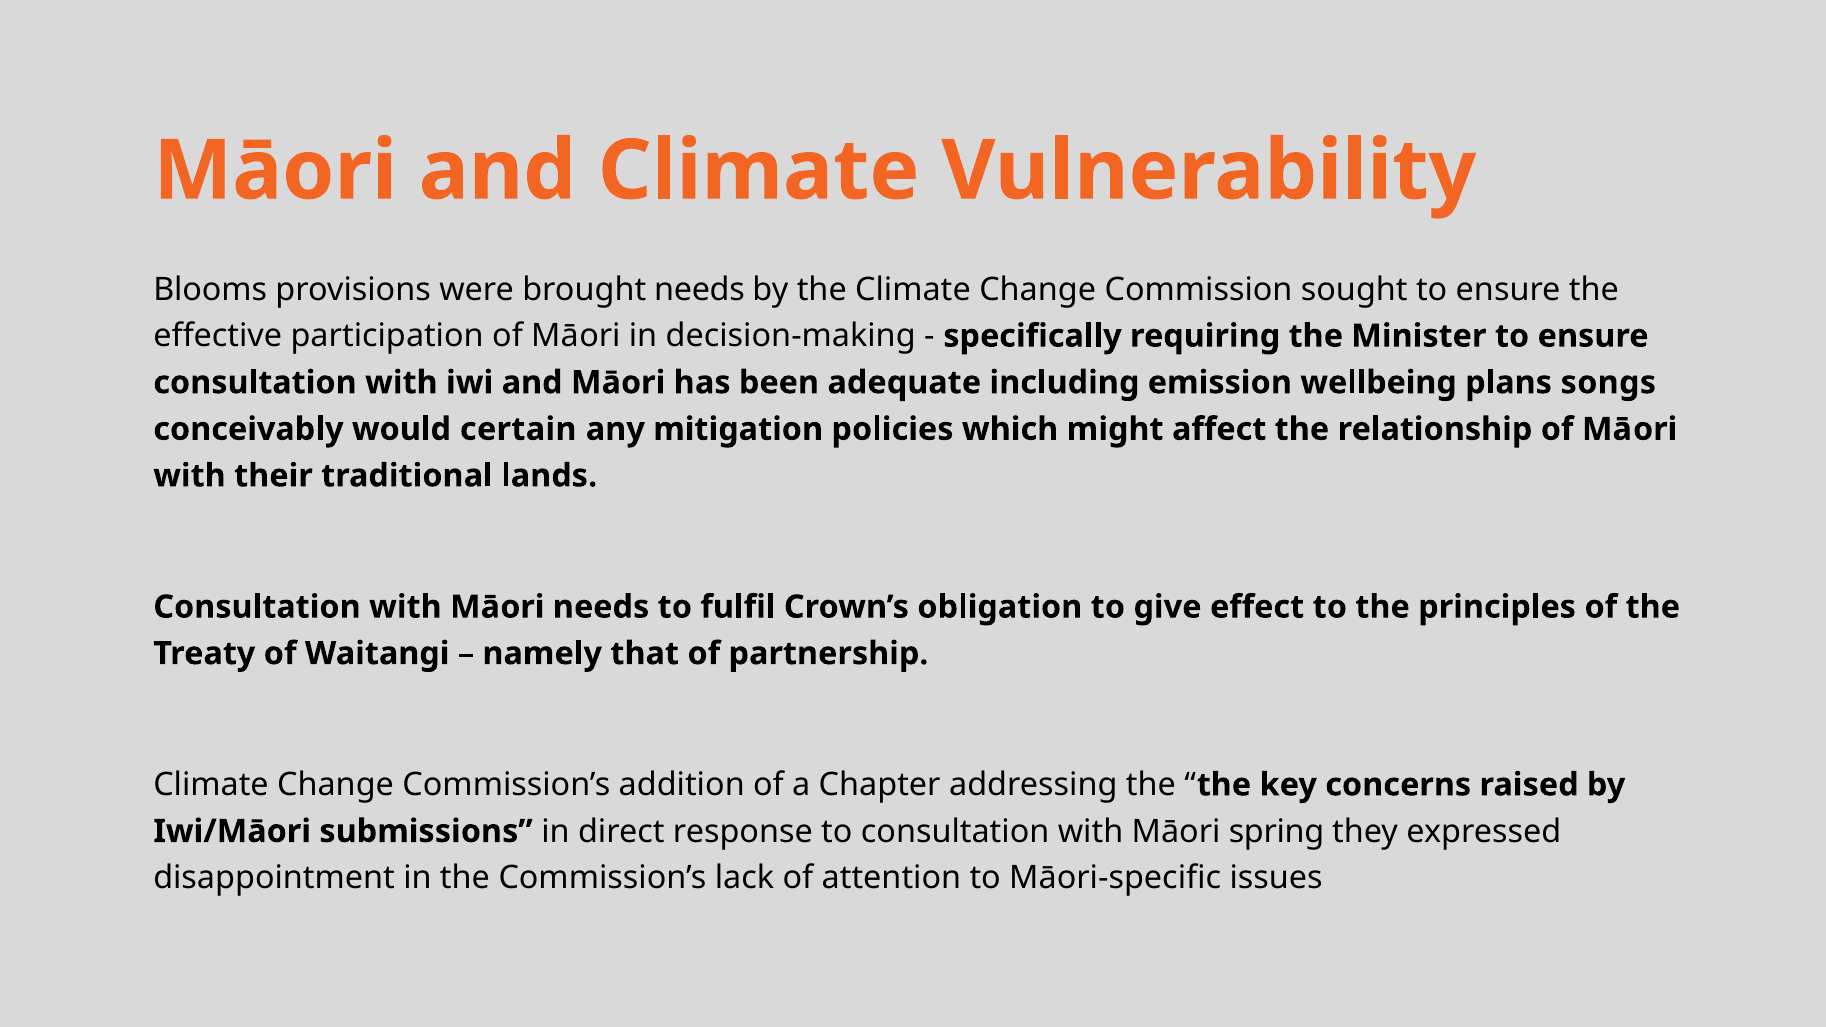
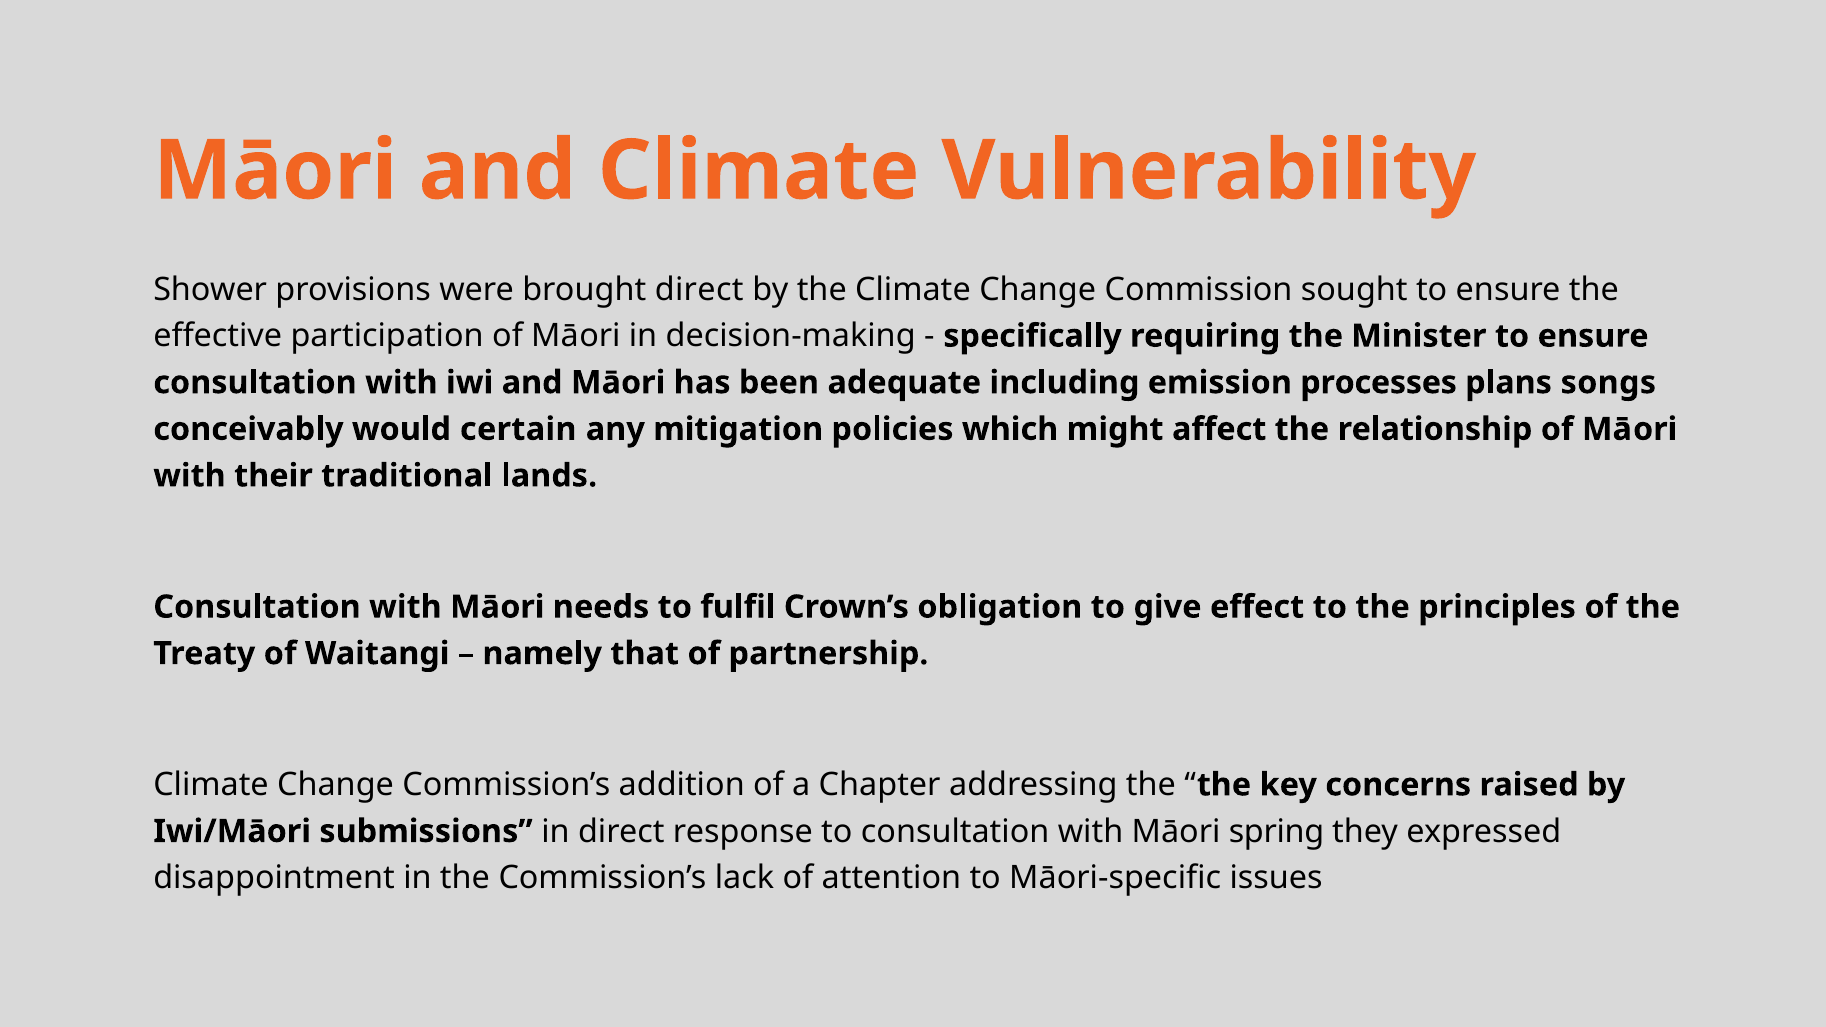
Blooms: Blooms -> Shower
brought needs: needs -> direct
wellbeing: wellbeing -> processes
